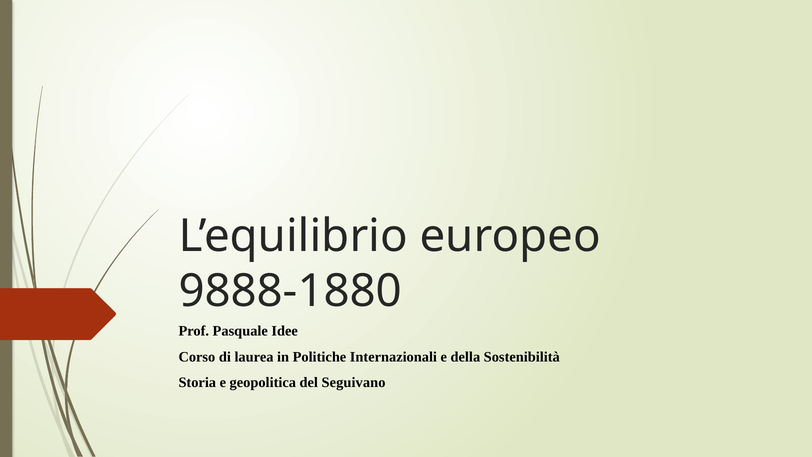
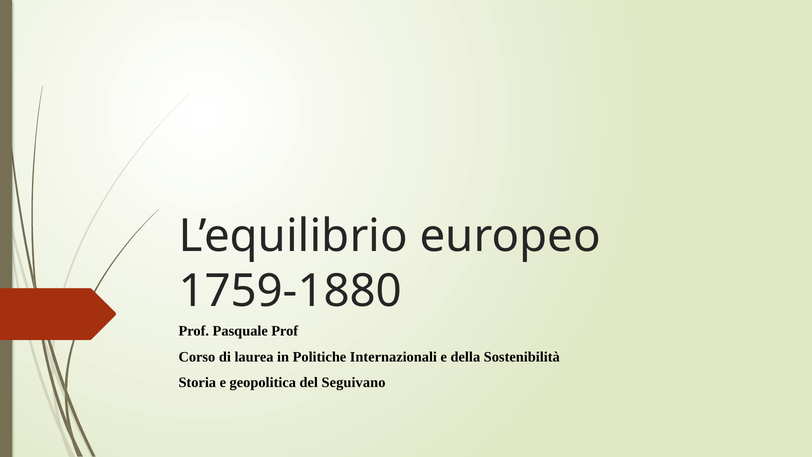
9888-1880: 9888-1880 -> 1759-1880
Pasquale Idee: Idee -> Prof
